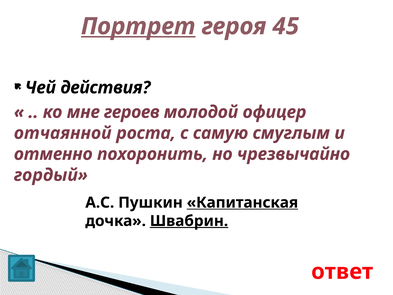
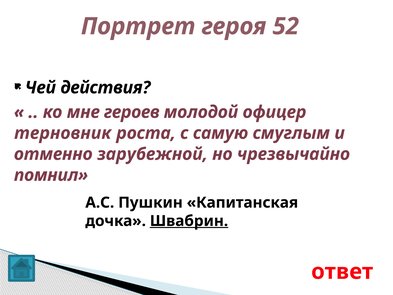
Портрет underline: present -> none
45: 45 -> 52
отчаянной: отчаянной -> терновник
похоронить: похоронить -> зарубежной
гордый: гордый -> помнил
Капитанская underline: present -> none
